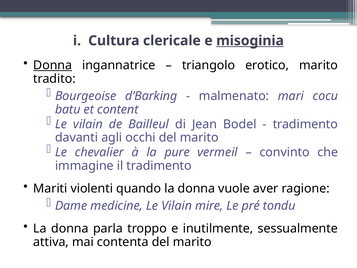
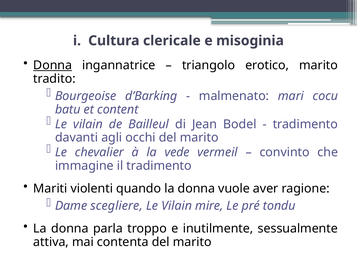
misoginia underline: present -> none
pure: pure -> vede
medicine: medicine -> scegliere
